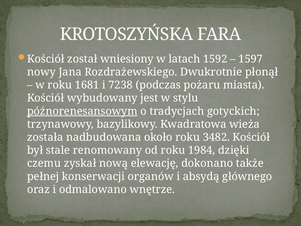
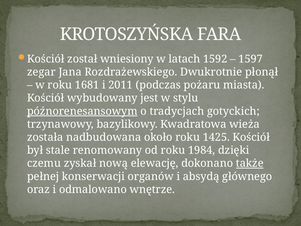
nowy: nowy -> zegar
7238: 7238 -> 2011
3482: 3482 -> 1425
także underline: none -> present
